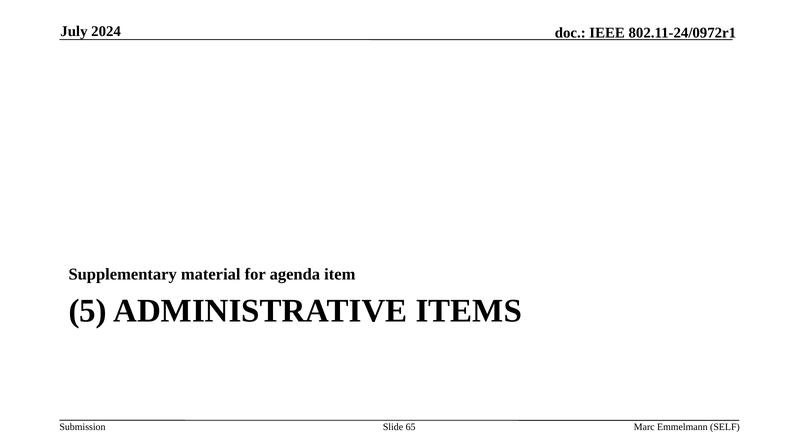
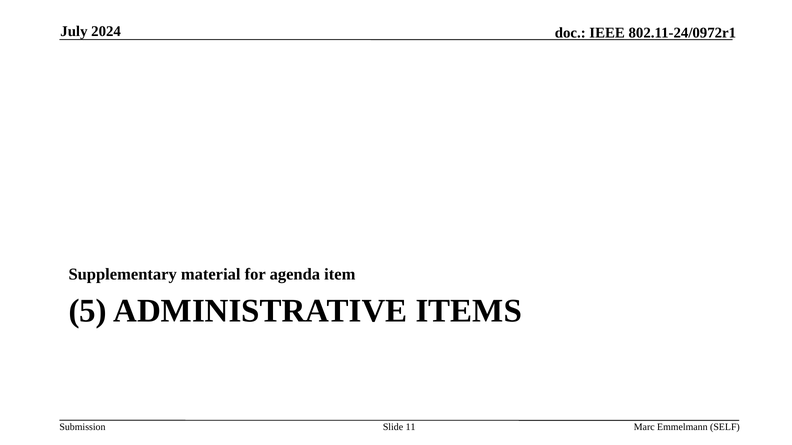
65: 65 -> 11
